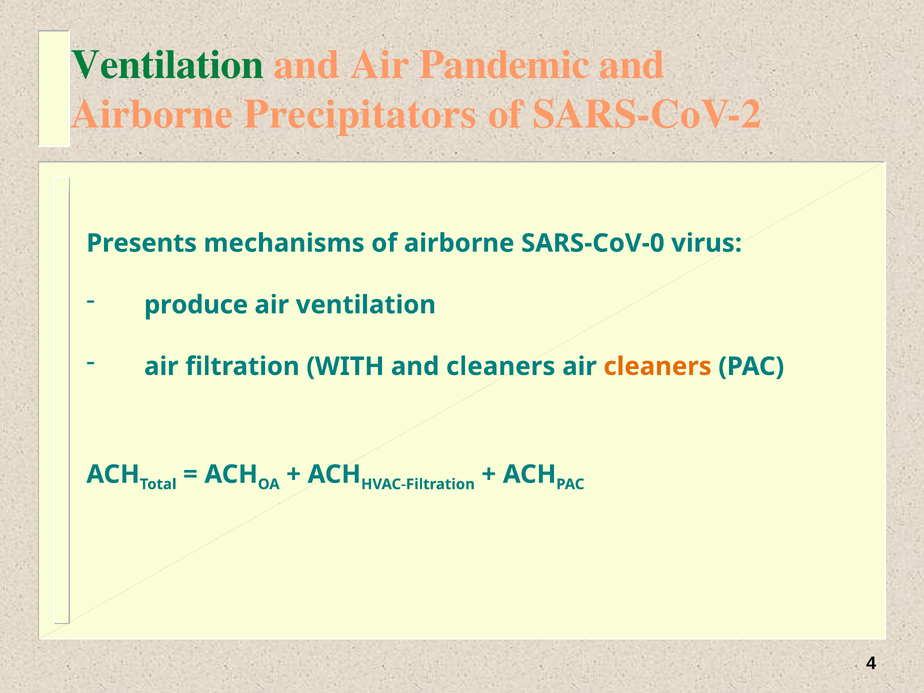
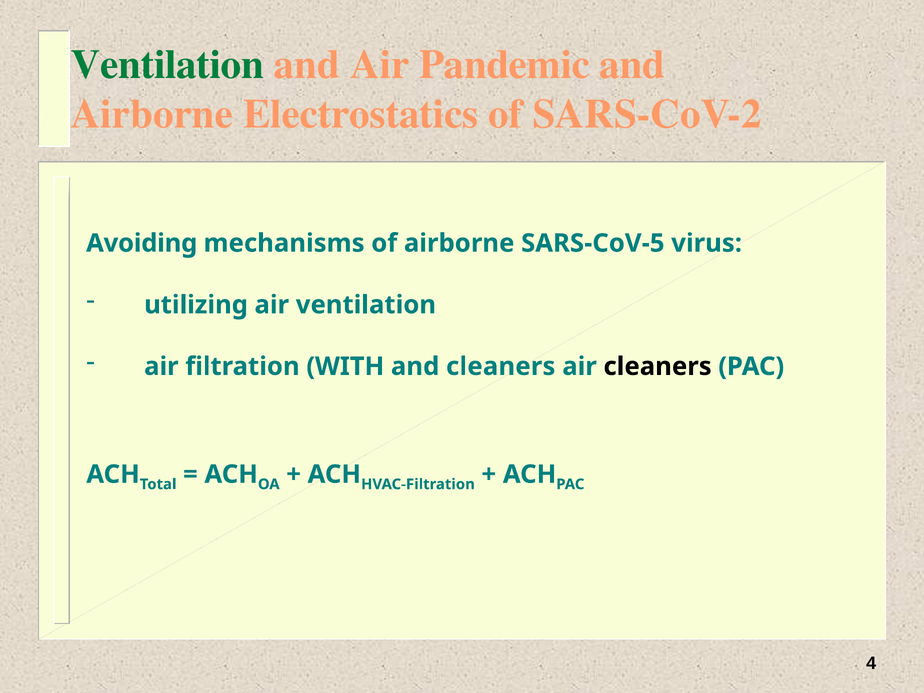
Precipitators: Precipitators -> Electrostatics
Presents: Presents -> Avoiding
SARS-CoV-0: SARS-CoV-0 -> SARS-CoV-5
produce: produce -> utilizing
cleaners at (658, 366) colour: orange -> black
